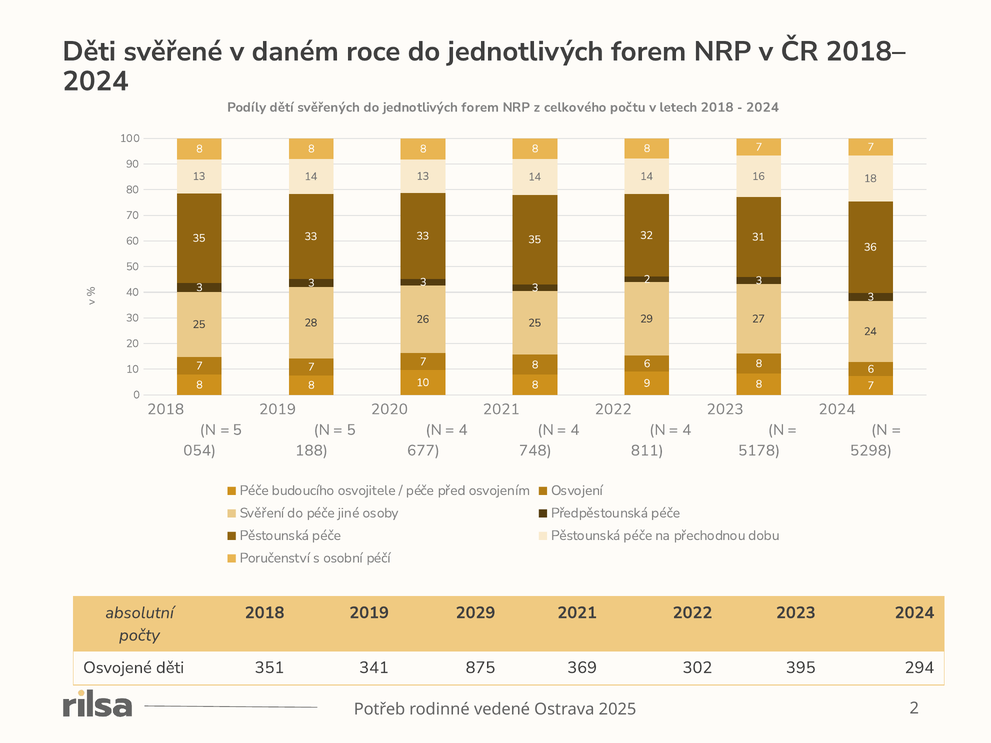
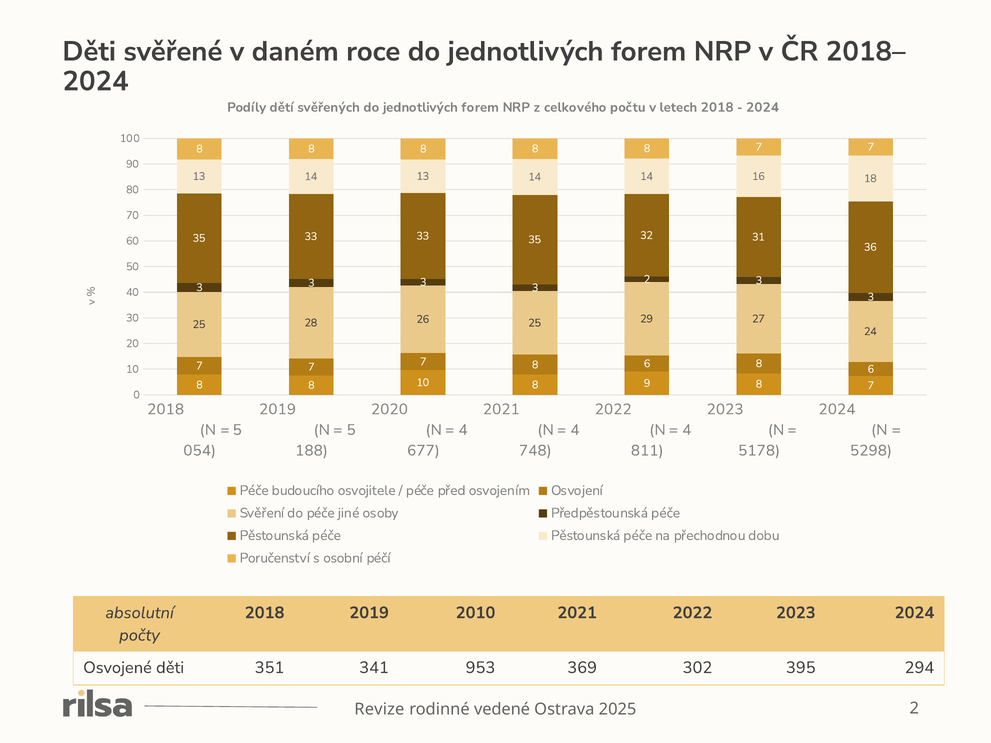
2029: 2029 -> 2010
875: 875 -> 953
Potřeb: Potřeb -> Revize
